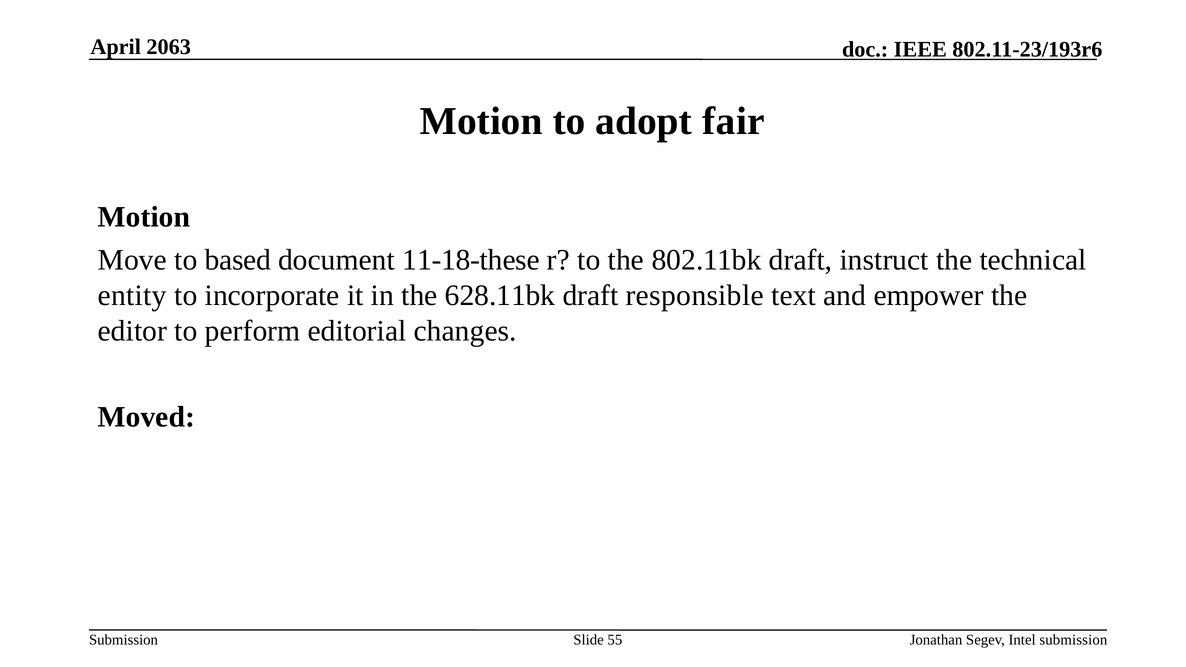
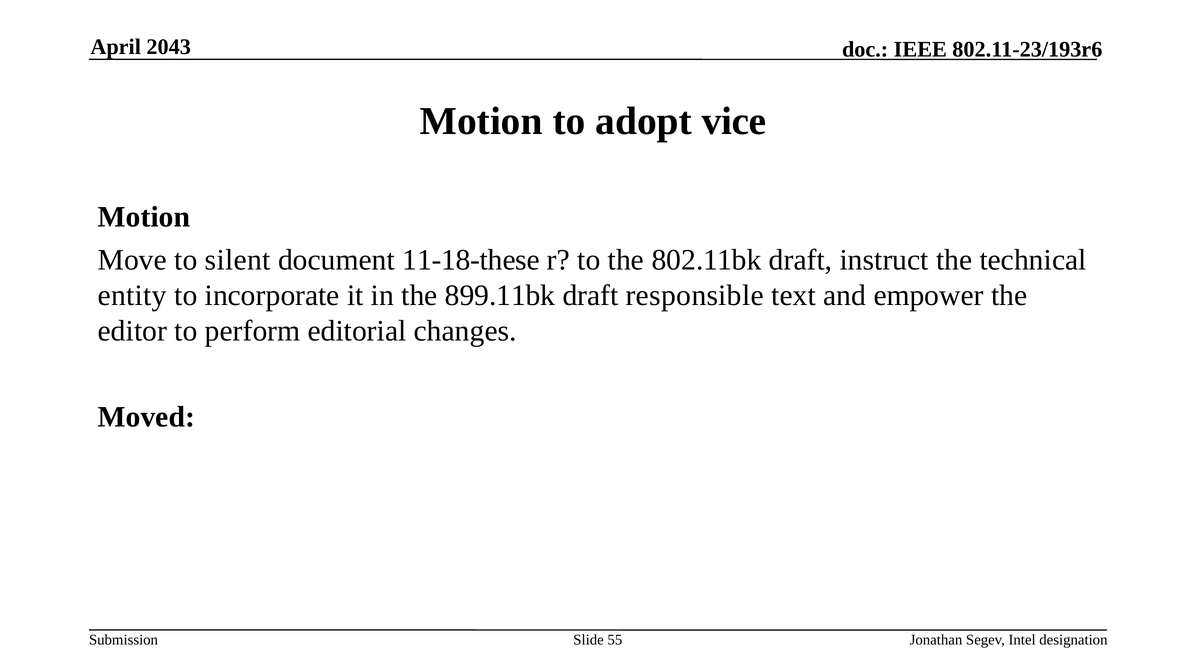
2063: 2063 -> 2043
fair: fair -> vice
based: based -> silent
628.11bk: 628.11bk -> 899.11bk
Intel submission: submission -> designation
